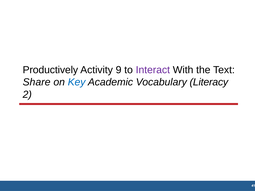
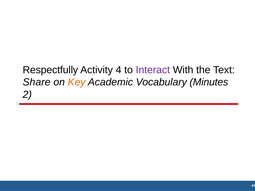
Productively: Productively -> Respectfully
9: 9 -> 4
Key colour: blue -> orange
Literacy: Literacy -> Minutes
